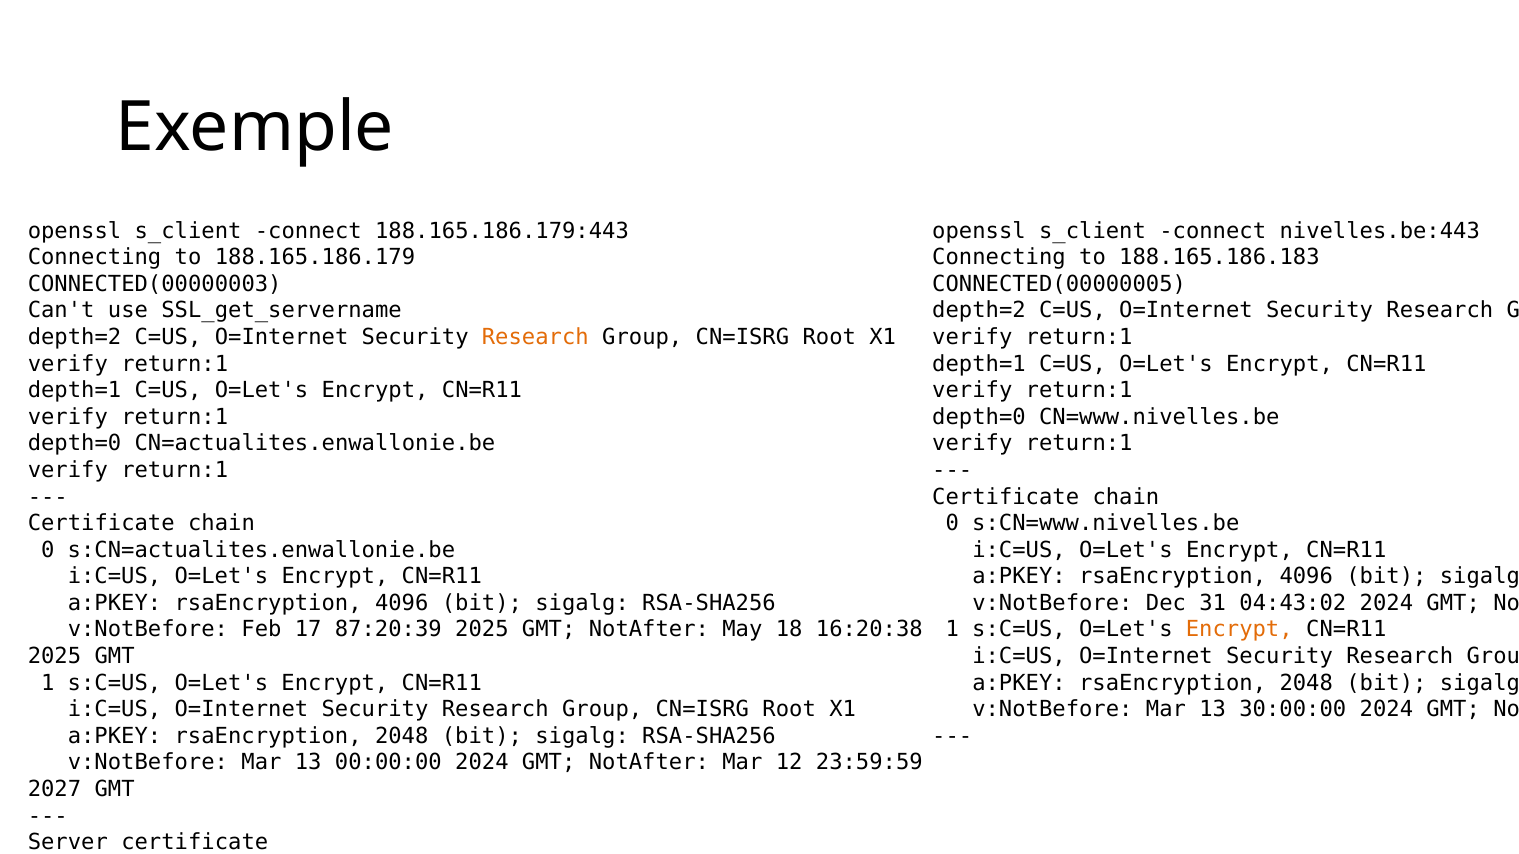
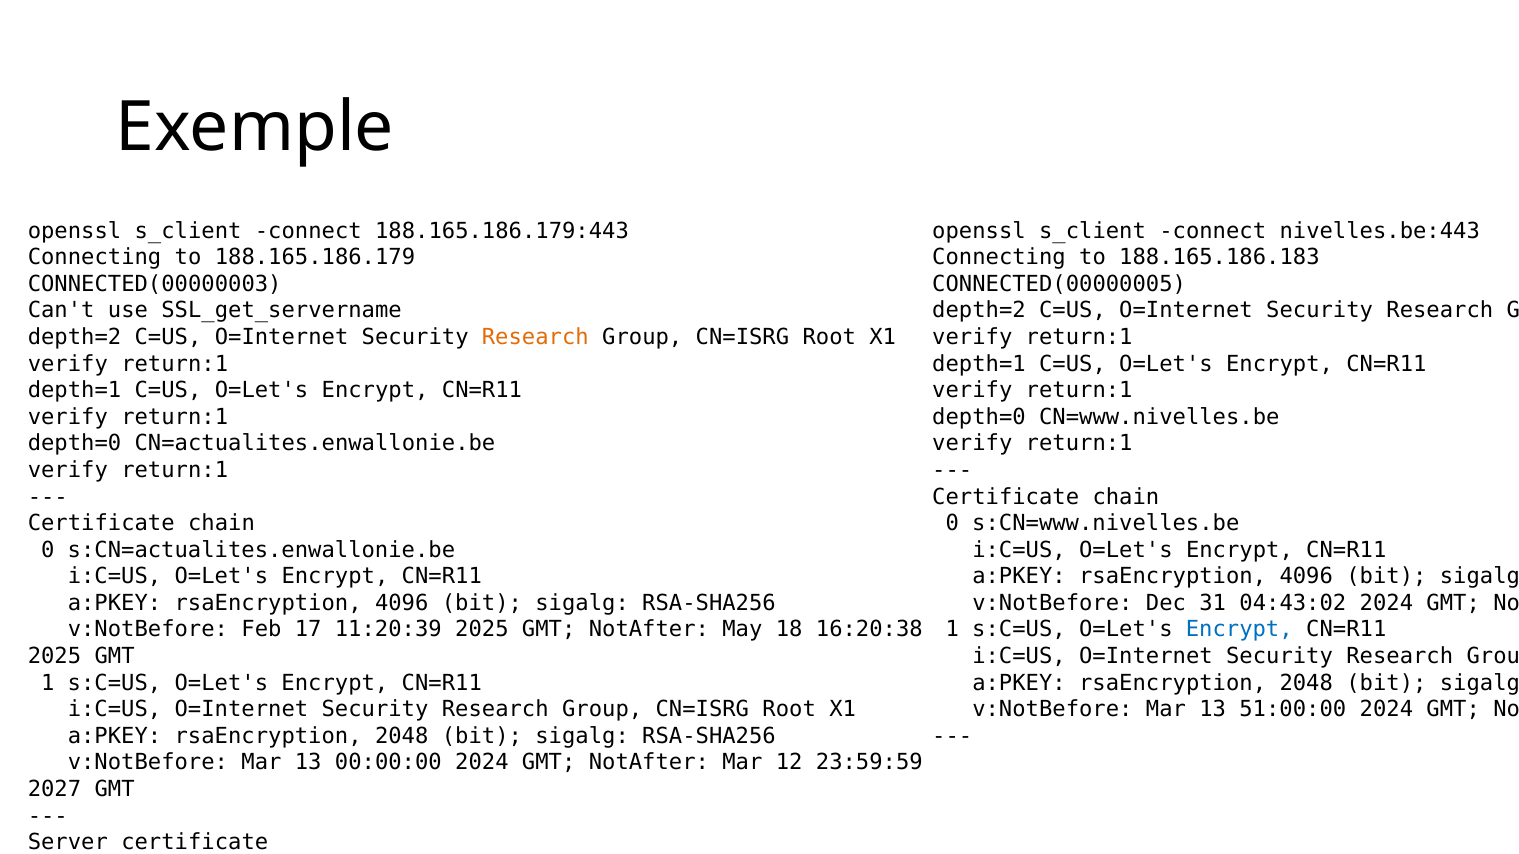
87:20:39: 87:20:39 -> 11:20:39
Encrypt at (1239, 630) colour: orange -> blue
30:00:00: 30:00:00 -> 51:00:00
